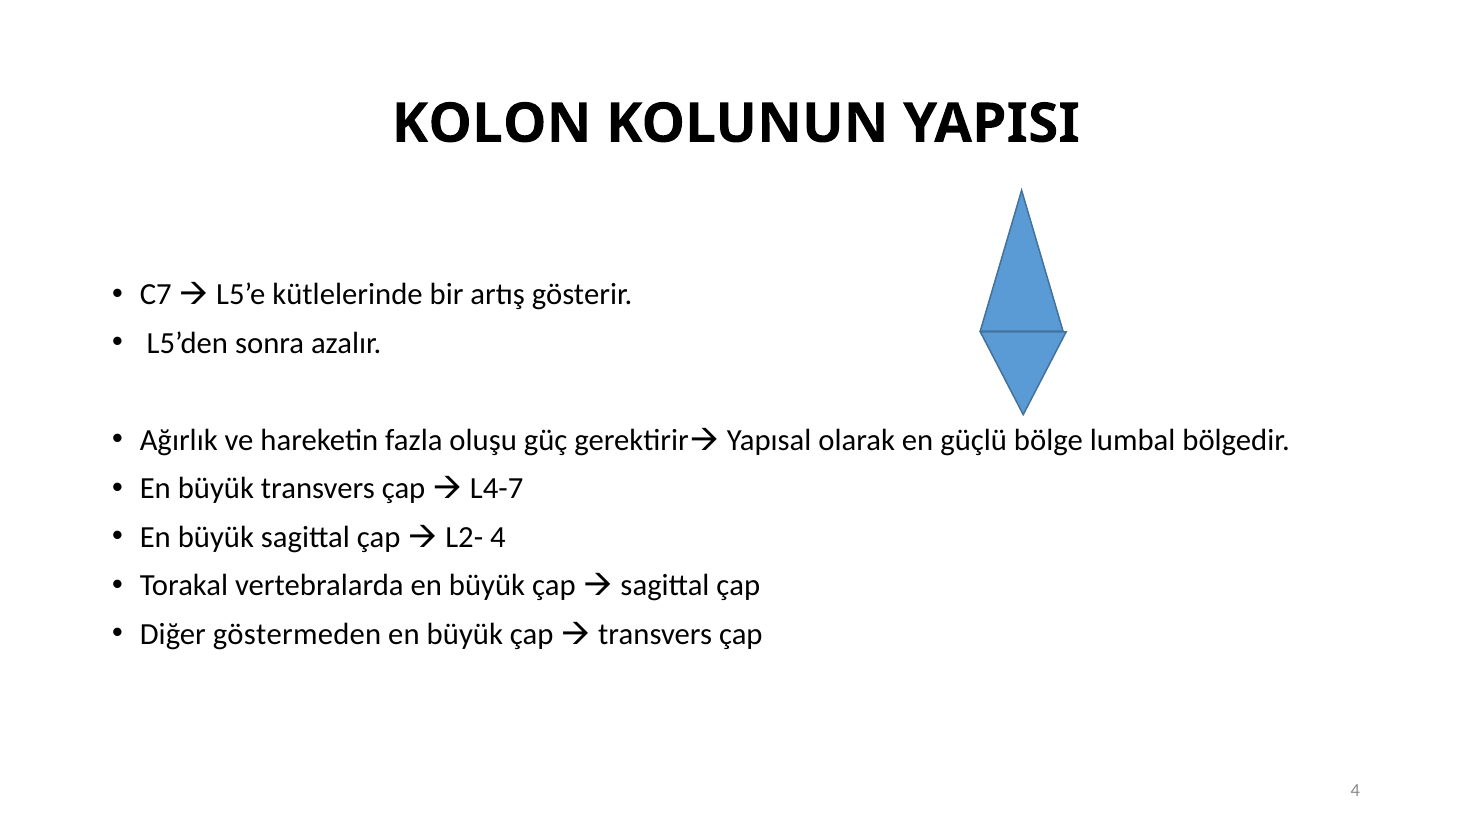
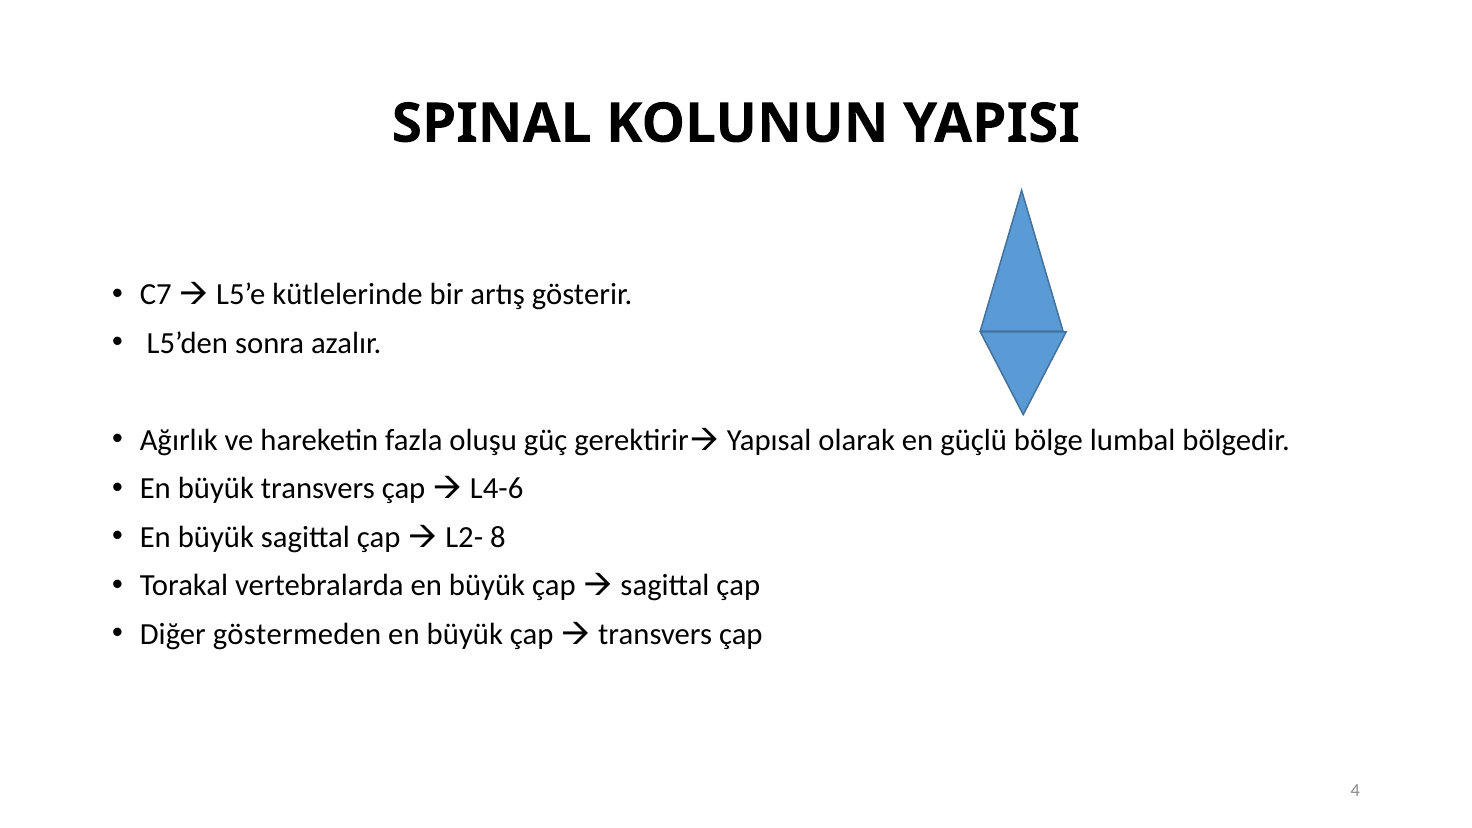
KOLON: KOLON -> SPINAL
L4-7: L4-7 -> L4-6
L2- 4: 4 -> 8
